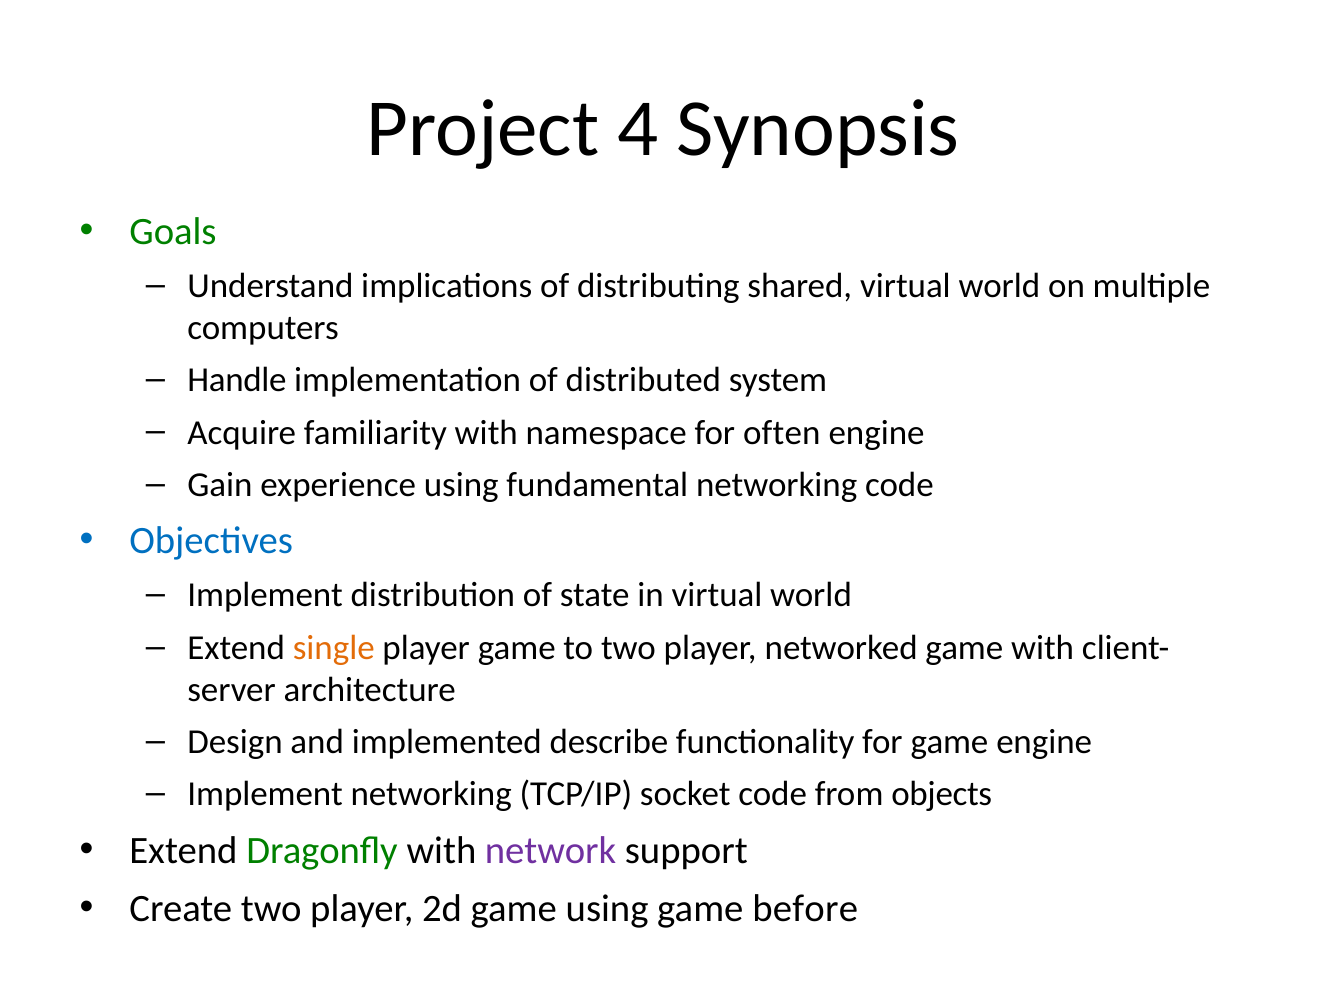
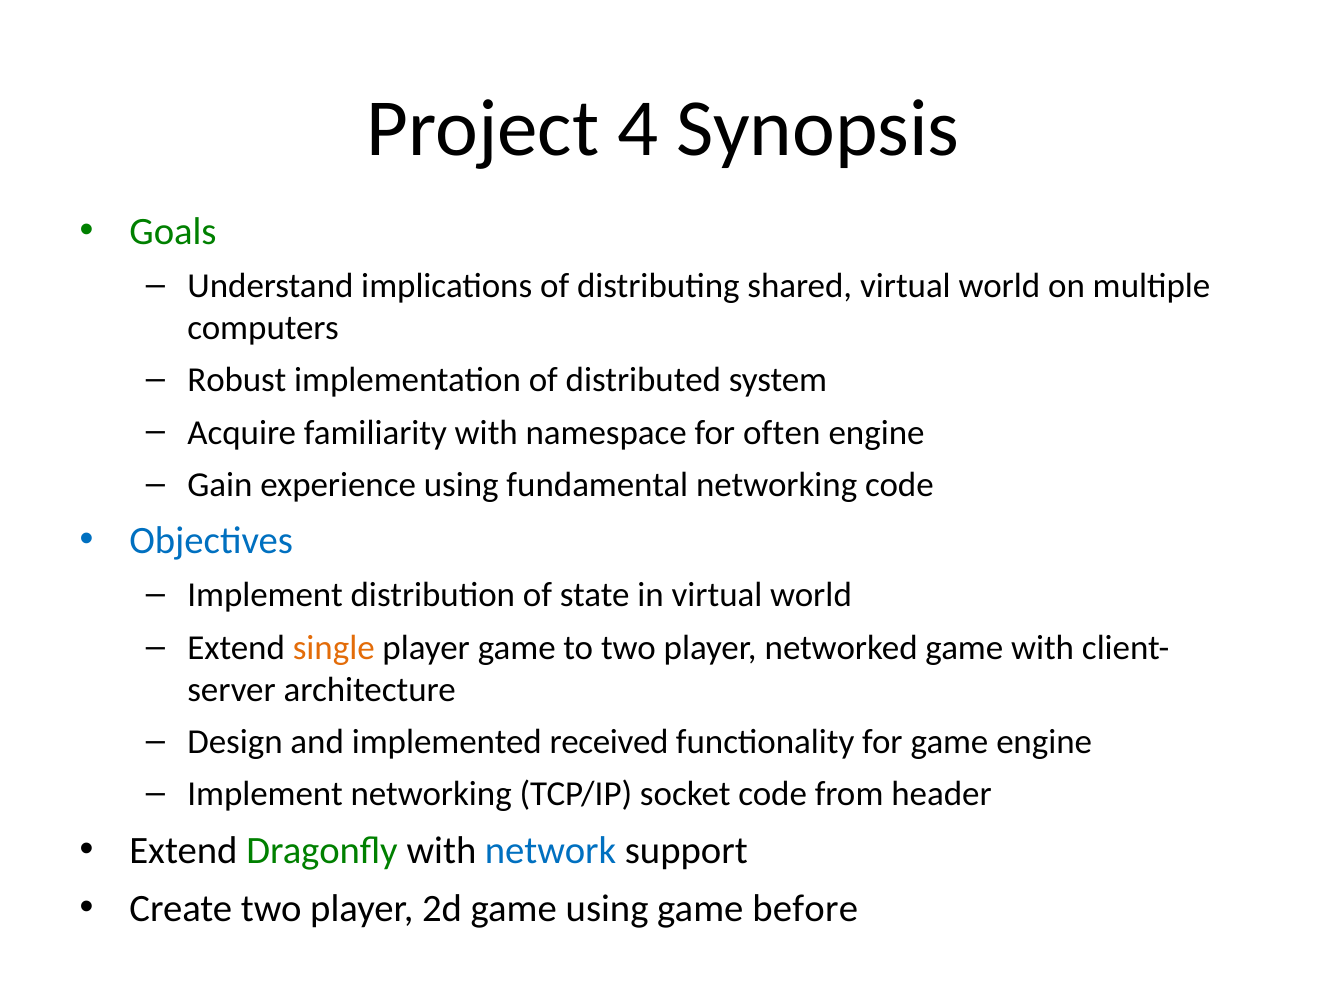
Handle: Handle -> Robust
describe: describe -> received
objects: objects -> header
network colour: purple -> blue
